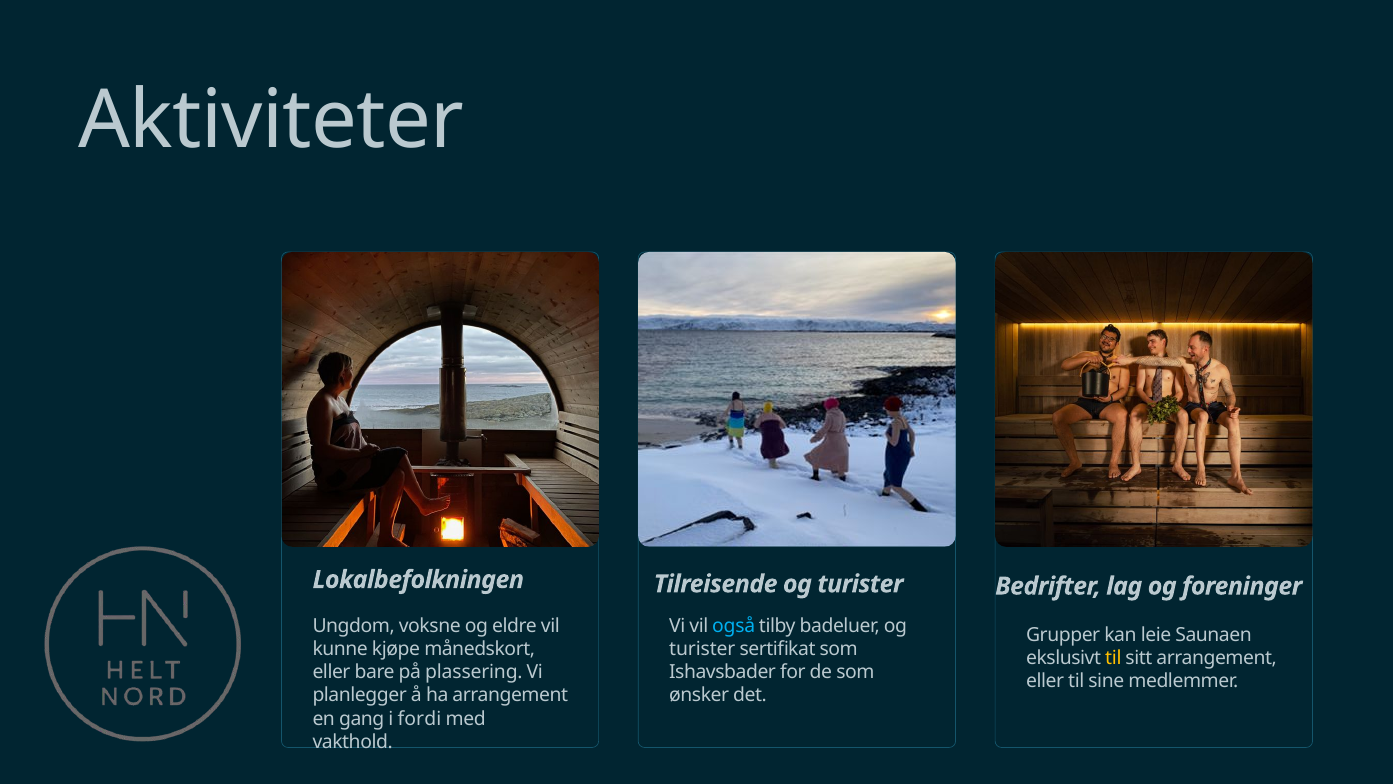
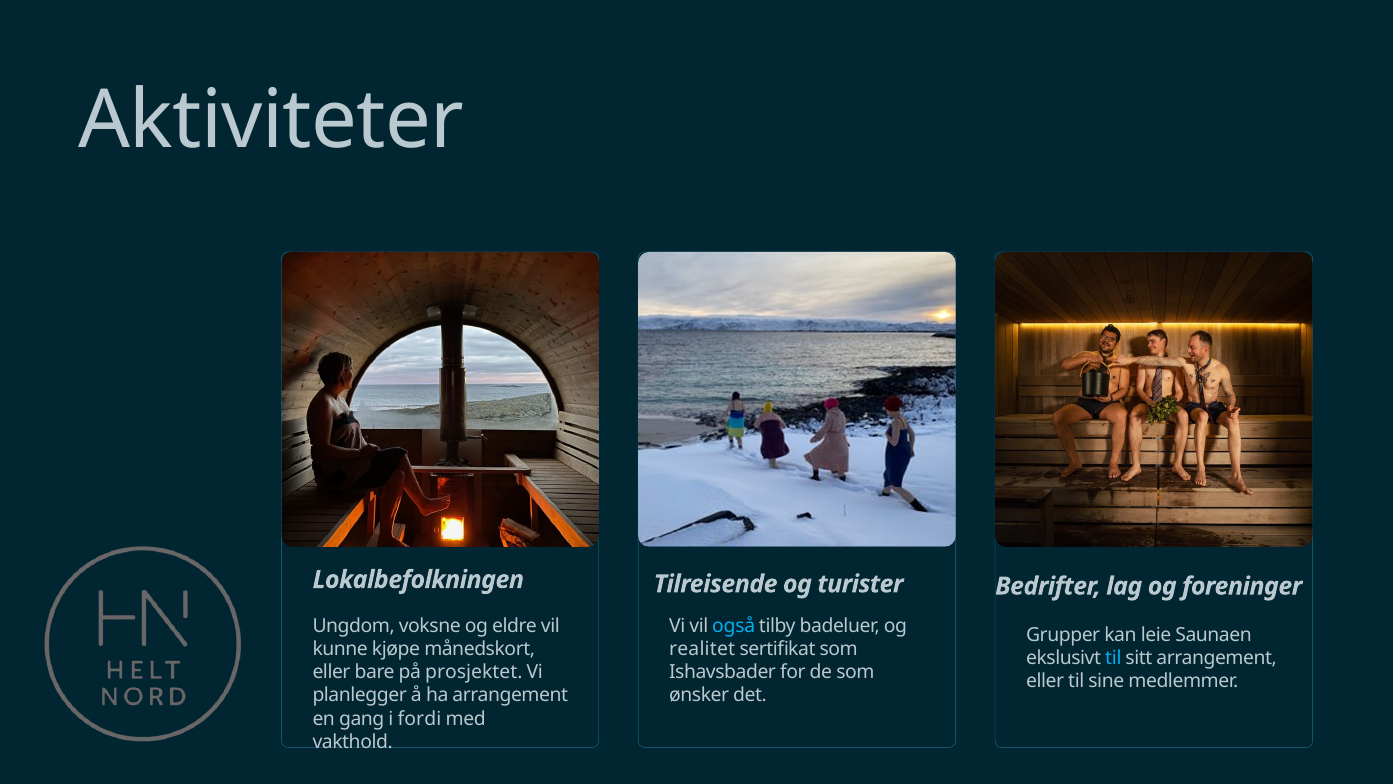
turister at (702, 649): turister -> realitet
til at (1113, 657) colour: yellow -> light blue
plassering: plassering -> prosjektet
